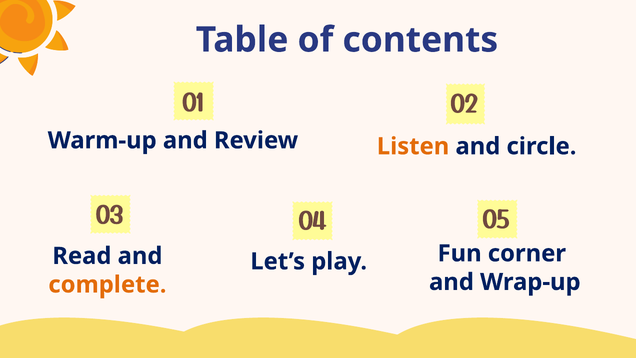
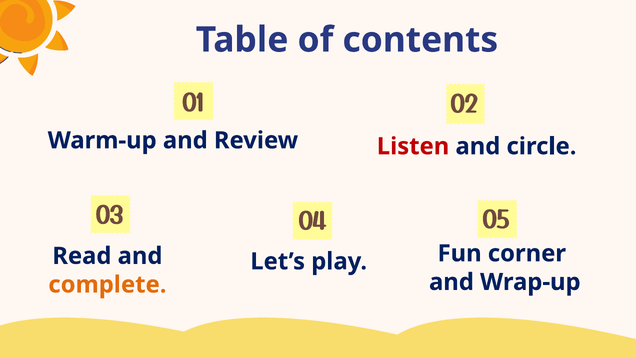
Listen colour: orange -> red
